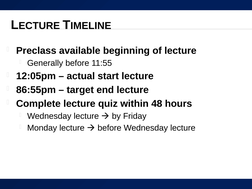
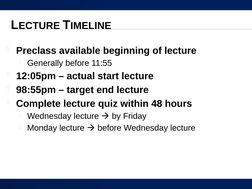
86:55pm: 86:55pm -> 98:55pm
